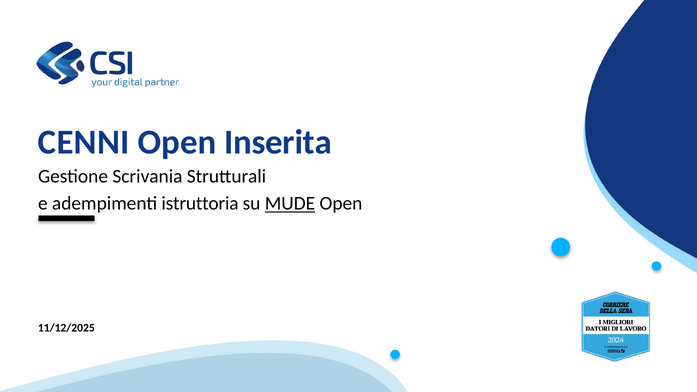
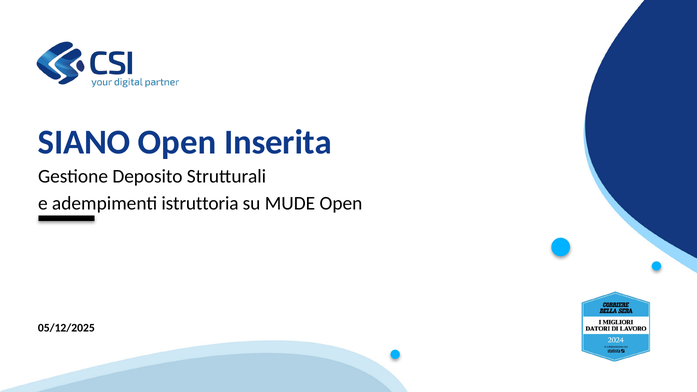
CENNI: CENNI -> SIANO
Scrivania: Scrivania -> Deposito
MUDE underline: present -> none
11/12/2025: 11/12/2025 -> 05/12/2025
